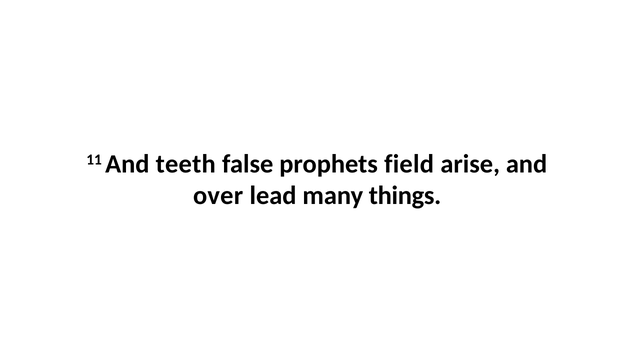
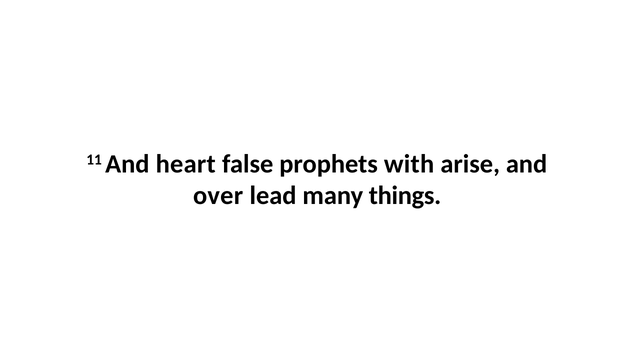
teeth: teeth -> heart
field: field -> with
